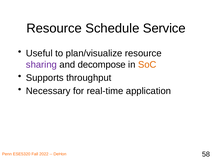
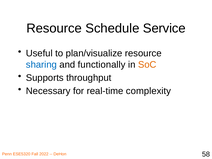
sharing colour: purple -> blue
decompose: decompose -> functionally
application: application -> complexity
